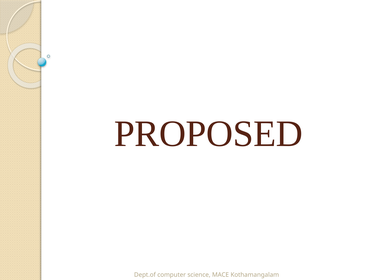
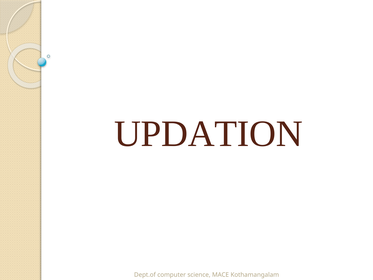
PROPOSED: PROPOSED -> UPDATION
